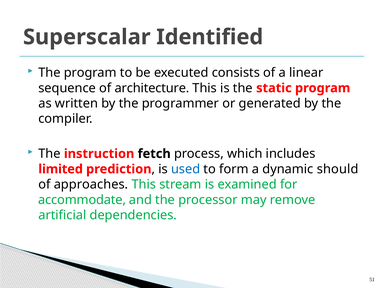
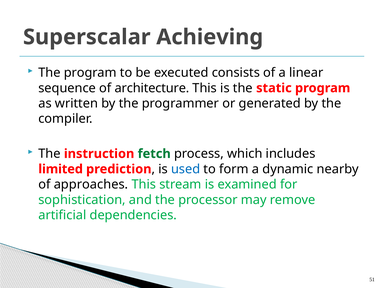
Identified: Identified -> Achieving
fetch colour: black -> green
should: should -> nearby
accommodate: accommodate -> sophistication
